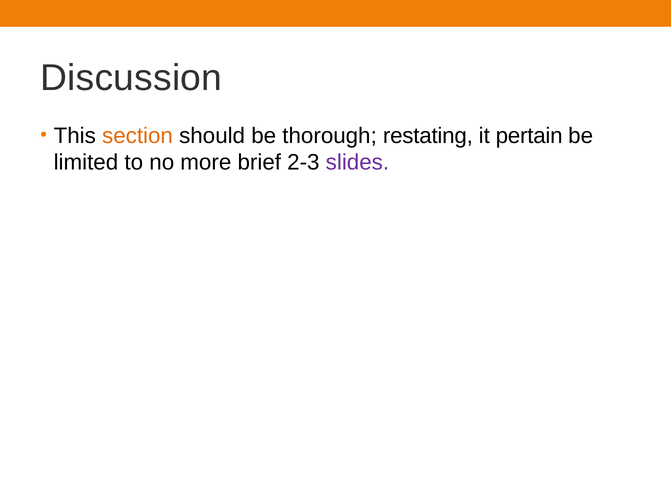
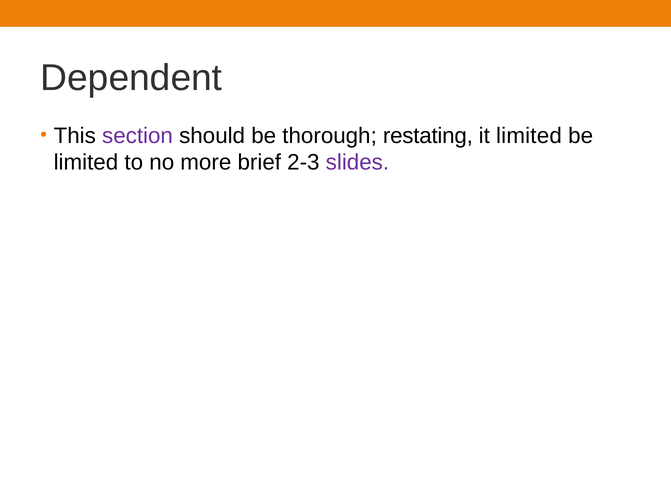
Discussion: Discussion -> Dependent
section colour: orange -> purple
it pertain: pertain -> limited
